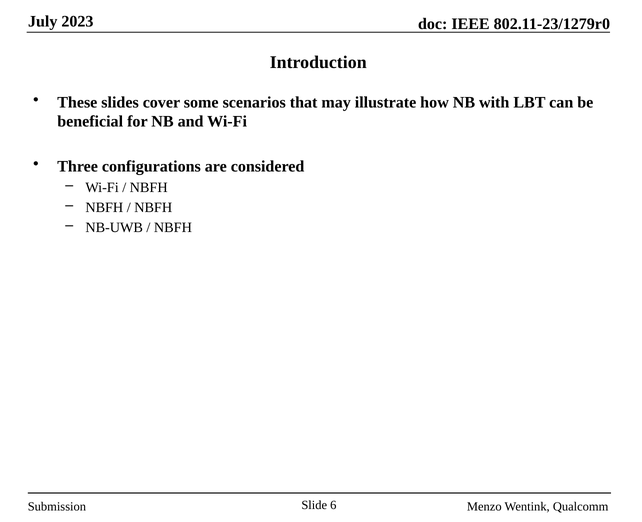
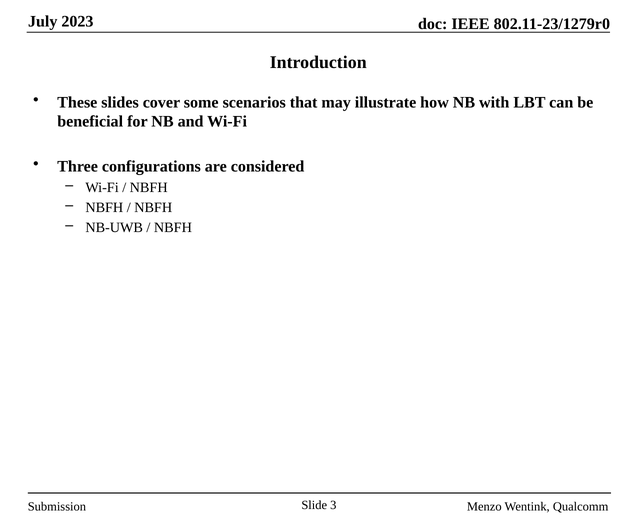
6: 6 -> 3
